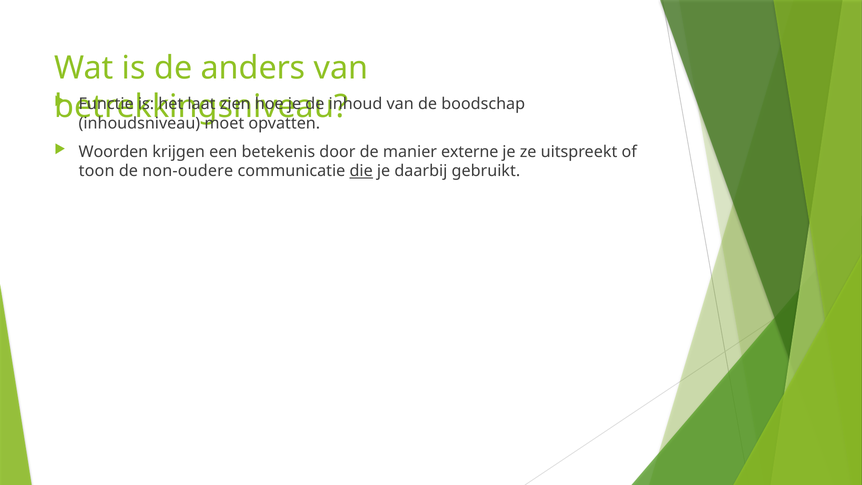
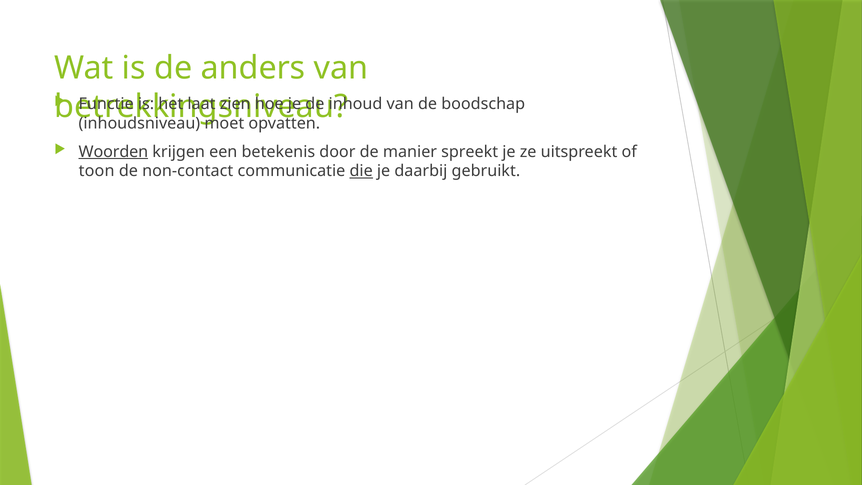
Woorden underline: none -> present
externe: externe -> spreekt
non-oudere: non-oudere -> non-contact
